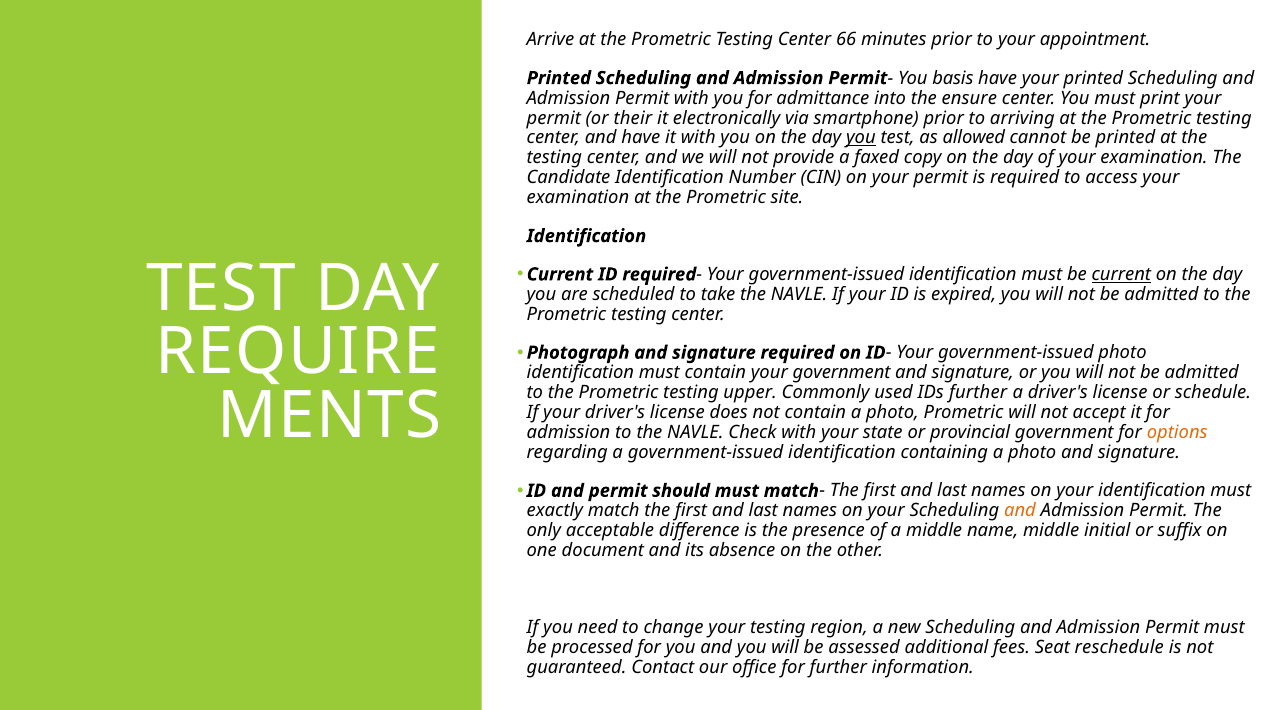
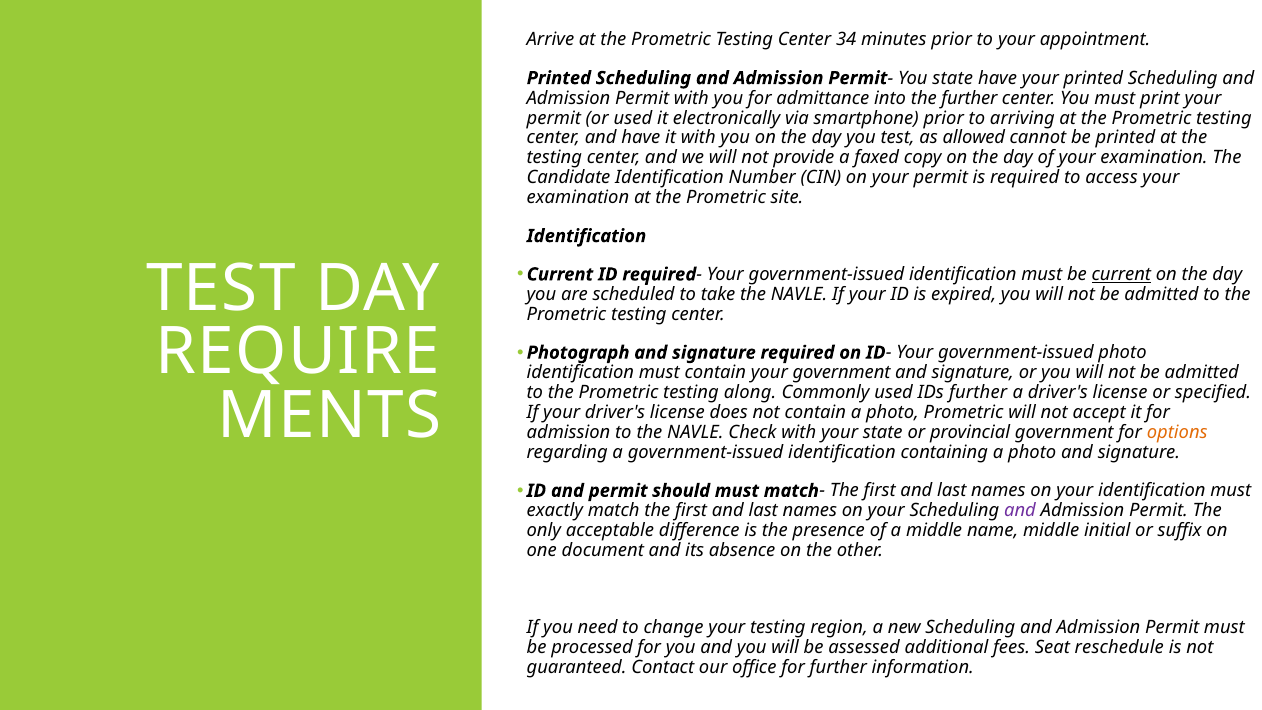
66: 66 -> 34
You basis: basis -> state
the ensure: ensure -> further
or their: their -> used
you at (861, 138) underline: present -> none
upper: upper -> along
schedule: schedule -> specified
and at (1020, 511) colour: orange -> purple
